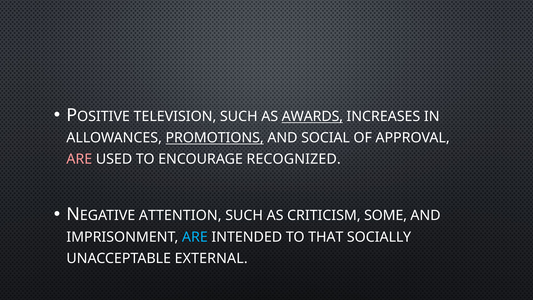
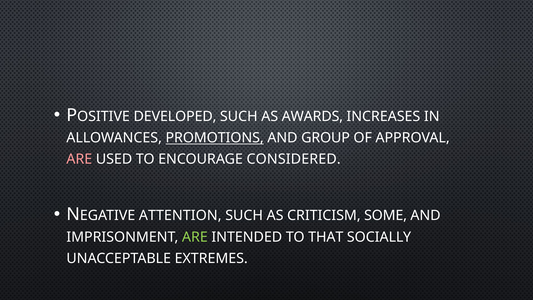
TELEVISION: TELEVISION -> DEVELOPED
AWARDS underline: present -> none
SOCIAL: SOCIAL -> GROUP
RECOGNIZED: RECOGNIZED -> CONSIDERED
ARE at (195, 237) colour: light blue -> light green
EXTERNAL: EXTERNAL -> EXTREMES
